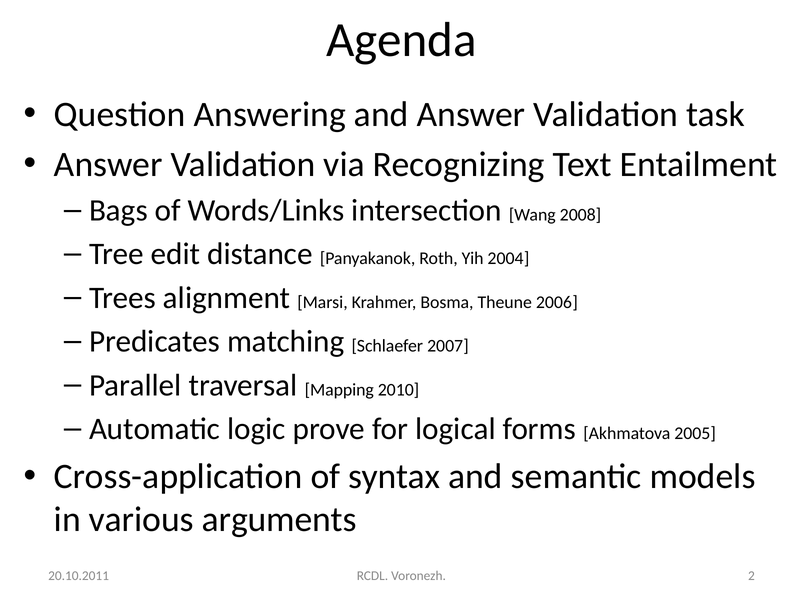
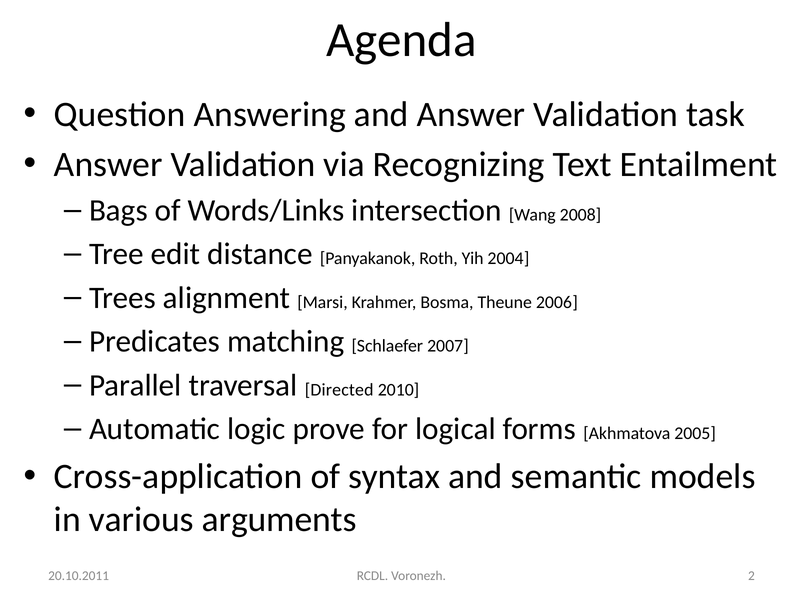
Mapping: Mapping -> Directed
